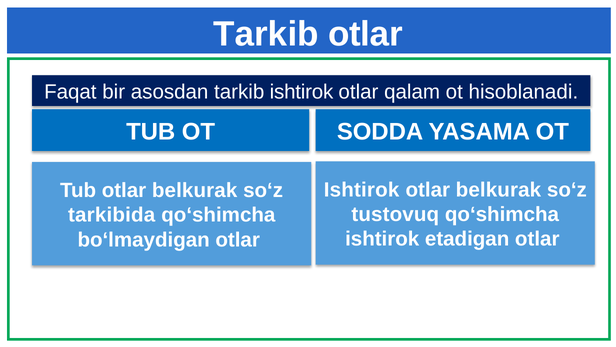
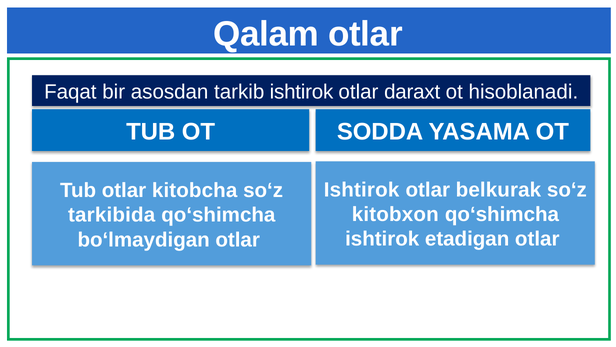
Tarkib at (266, 34): Tarkib -> Qalam
qalam: qalam -> daraxt
Tub otlar belkurak: belkurak -> kitobcha
tustovuq: tustovuq -> kitobxon
